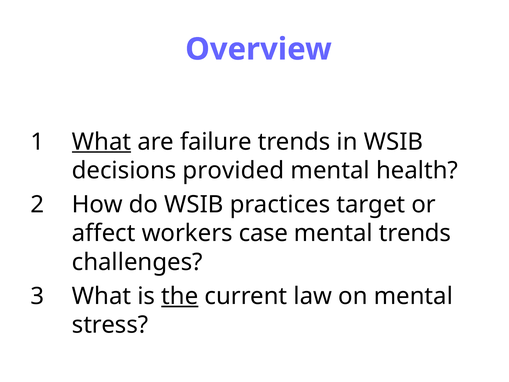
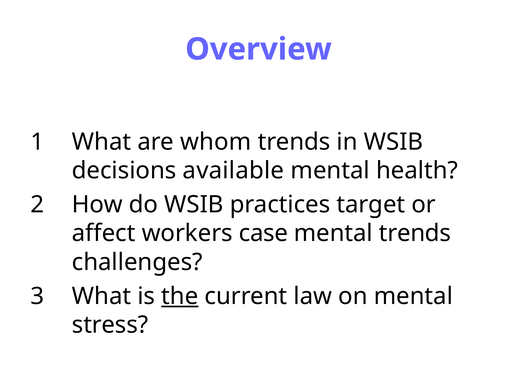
What at (102, 142) underline: present -> none
failure: failure -> whom
provided: provided -> available
